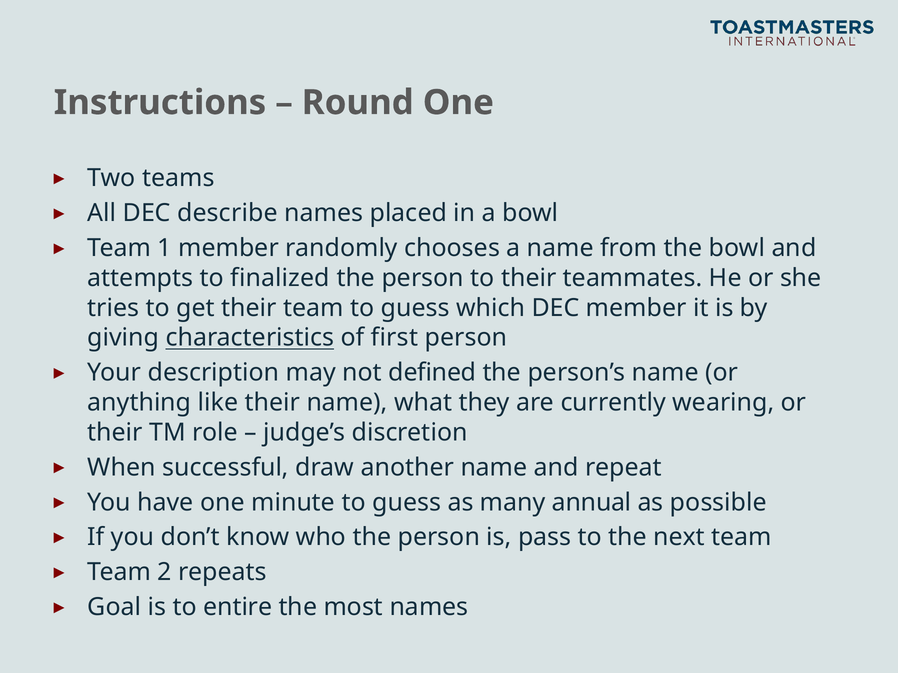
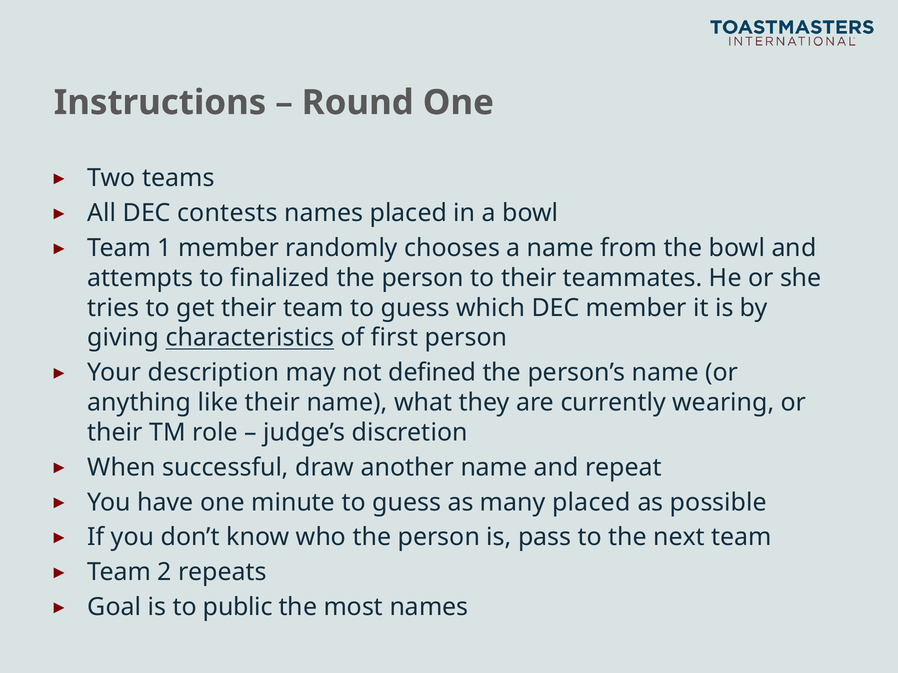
describe: describe -> contests
many annual: annual -> placed
entire: entire -> public
